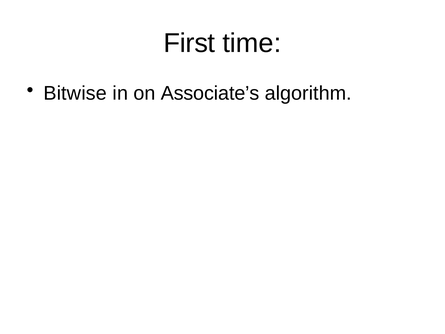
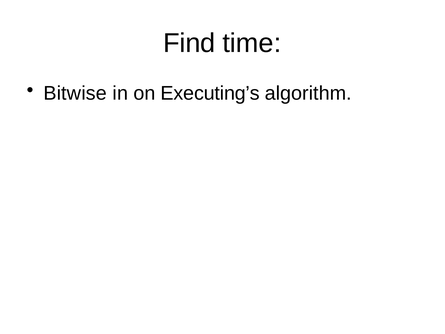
First: First -> Find
Associate’s: Associate’s -> Executing’s
